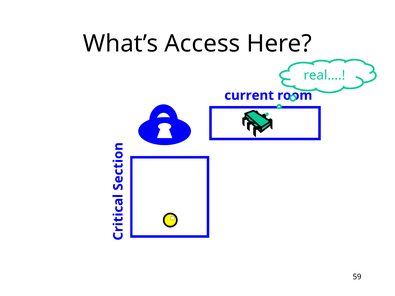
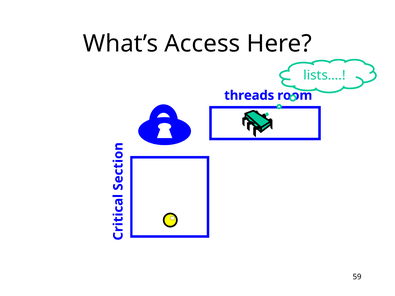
real…: real… -> lists…
current: current -> threads
